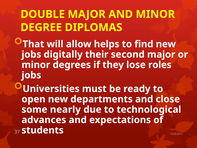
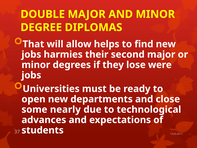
digitally: digitally -> harmies
roles: roles -> were
